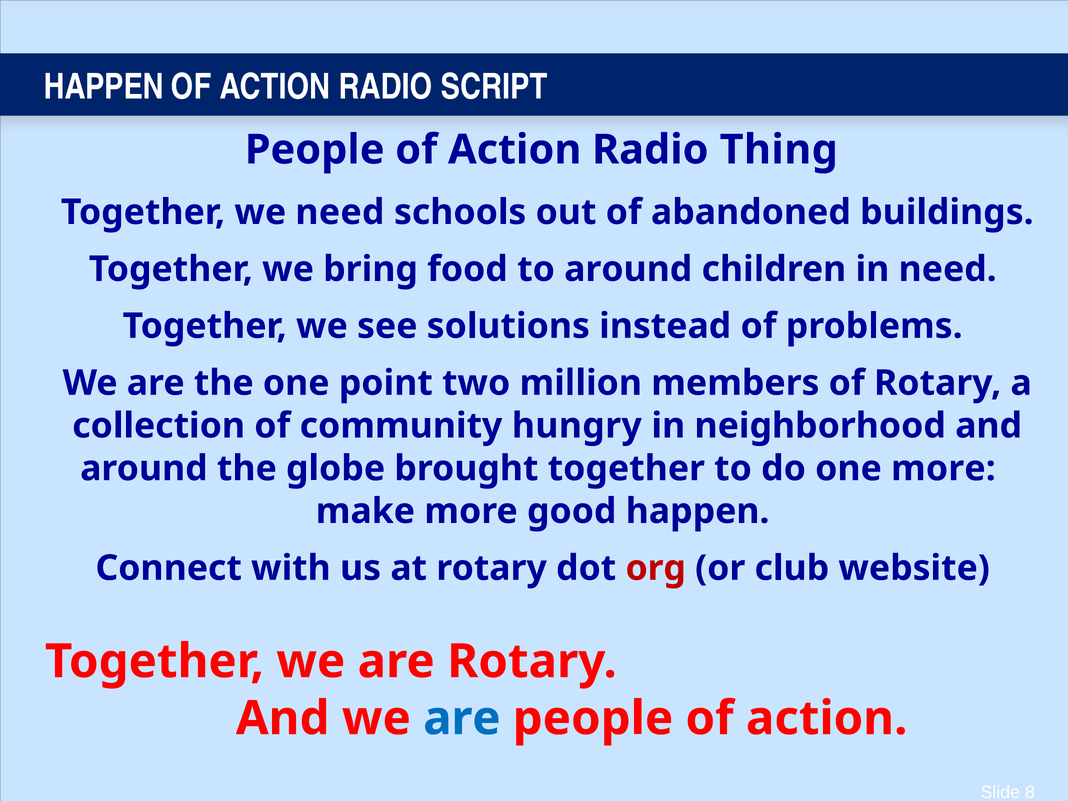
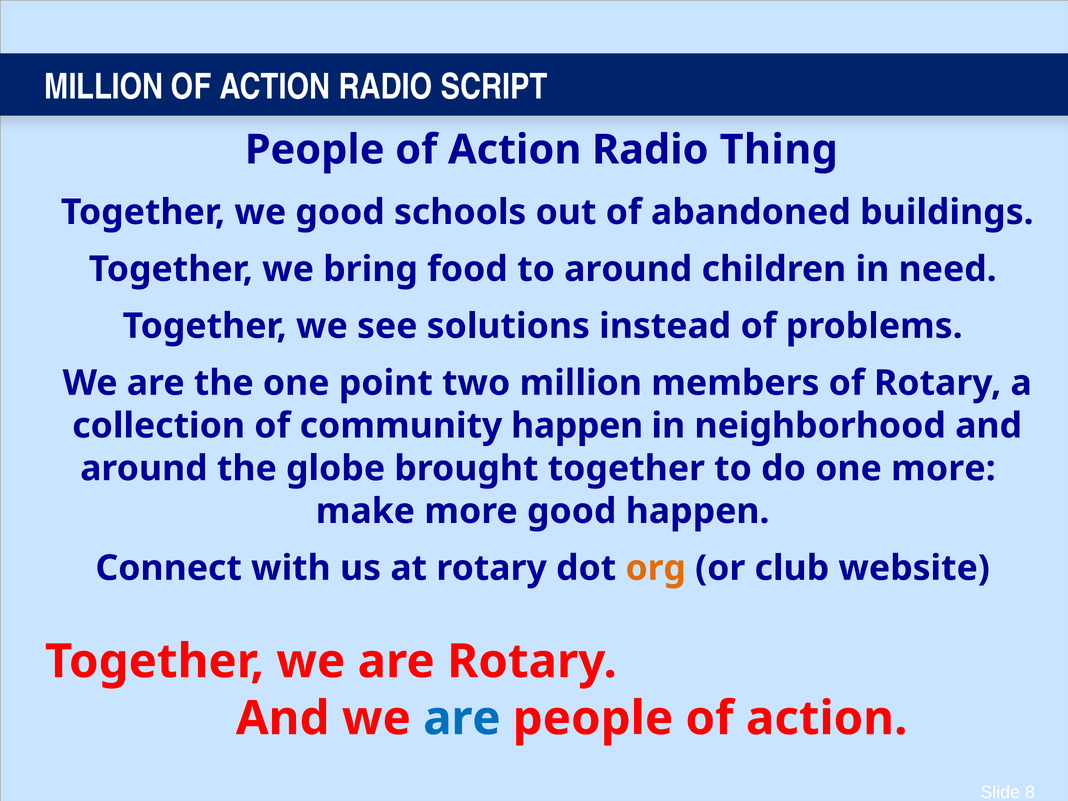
HAPPEN at (104, 87): HAPPEN -> MILLION
we need: need -> good
community hungry: hungry -> happen
org colour: red -> orange
